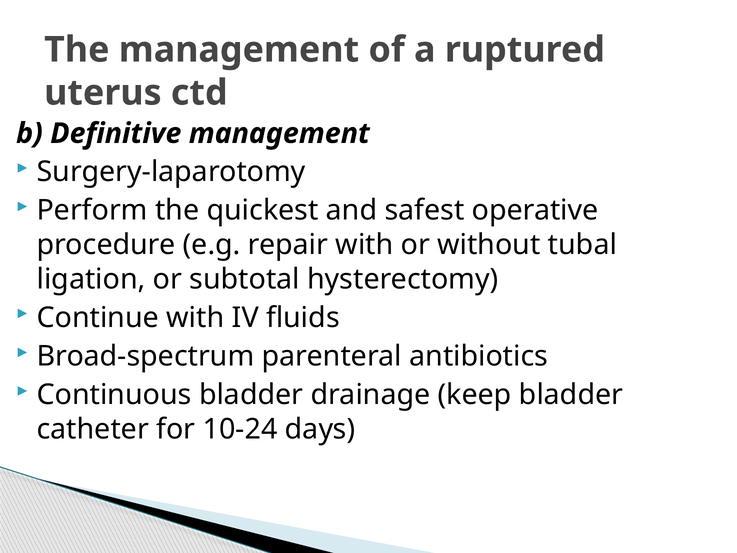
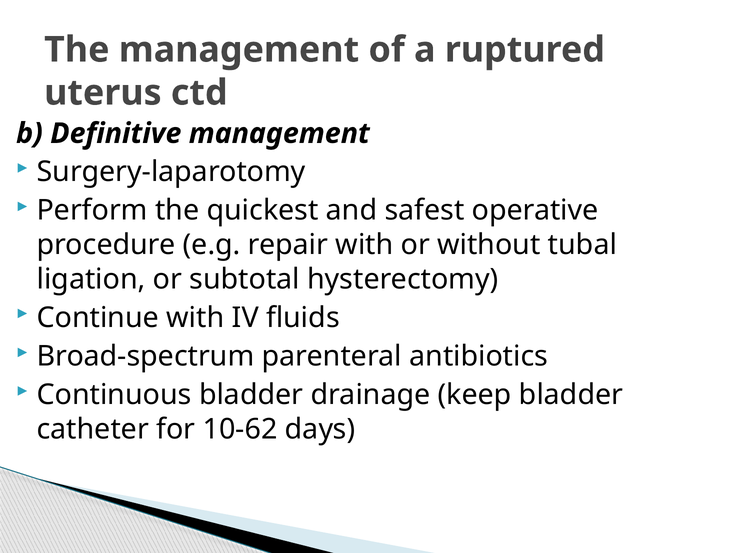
10-24: 10-24 -> 10-62
